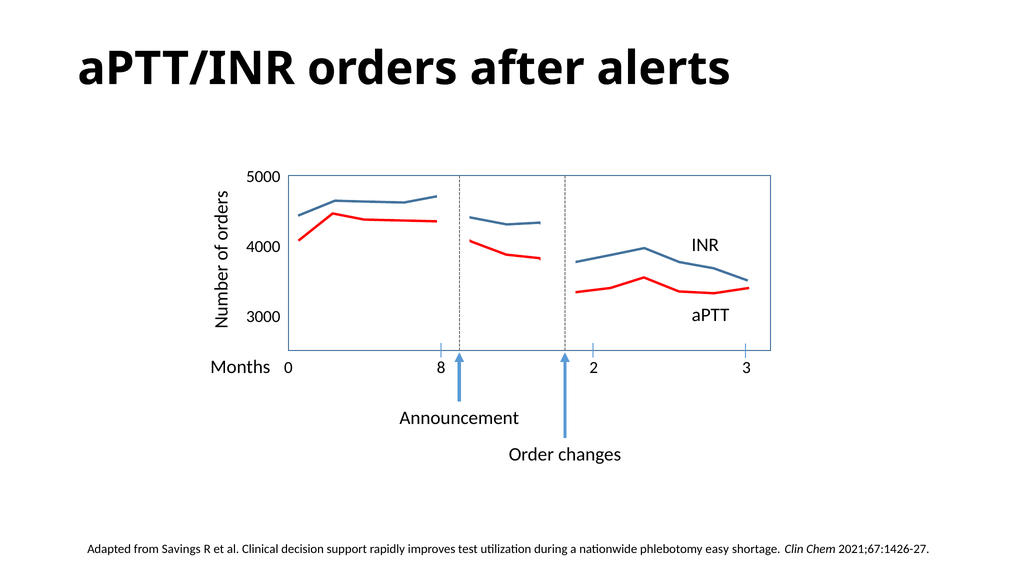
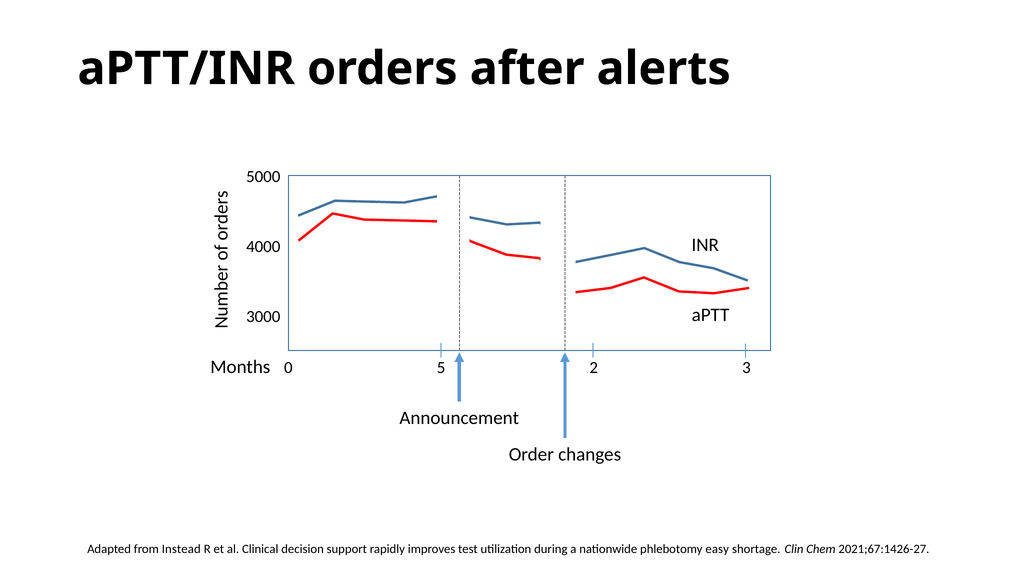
8: 8 -> 5
Savings: Savings -> Instead
